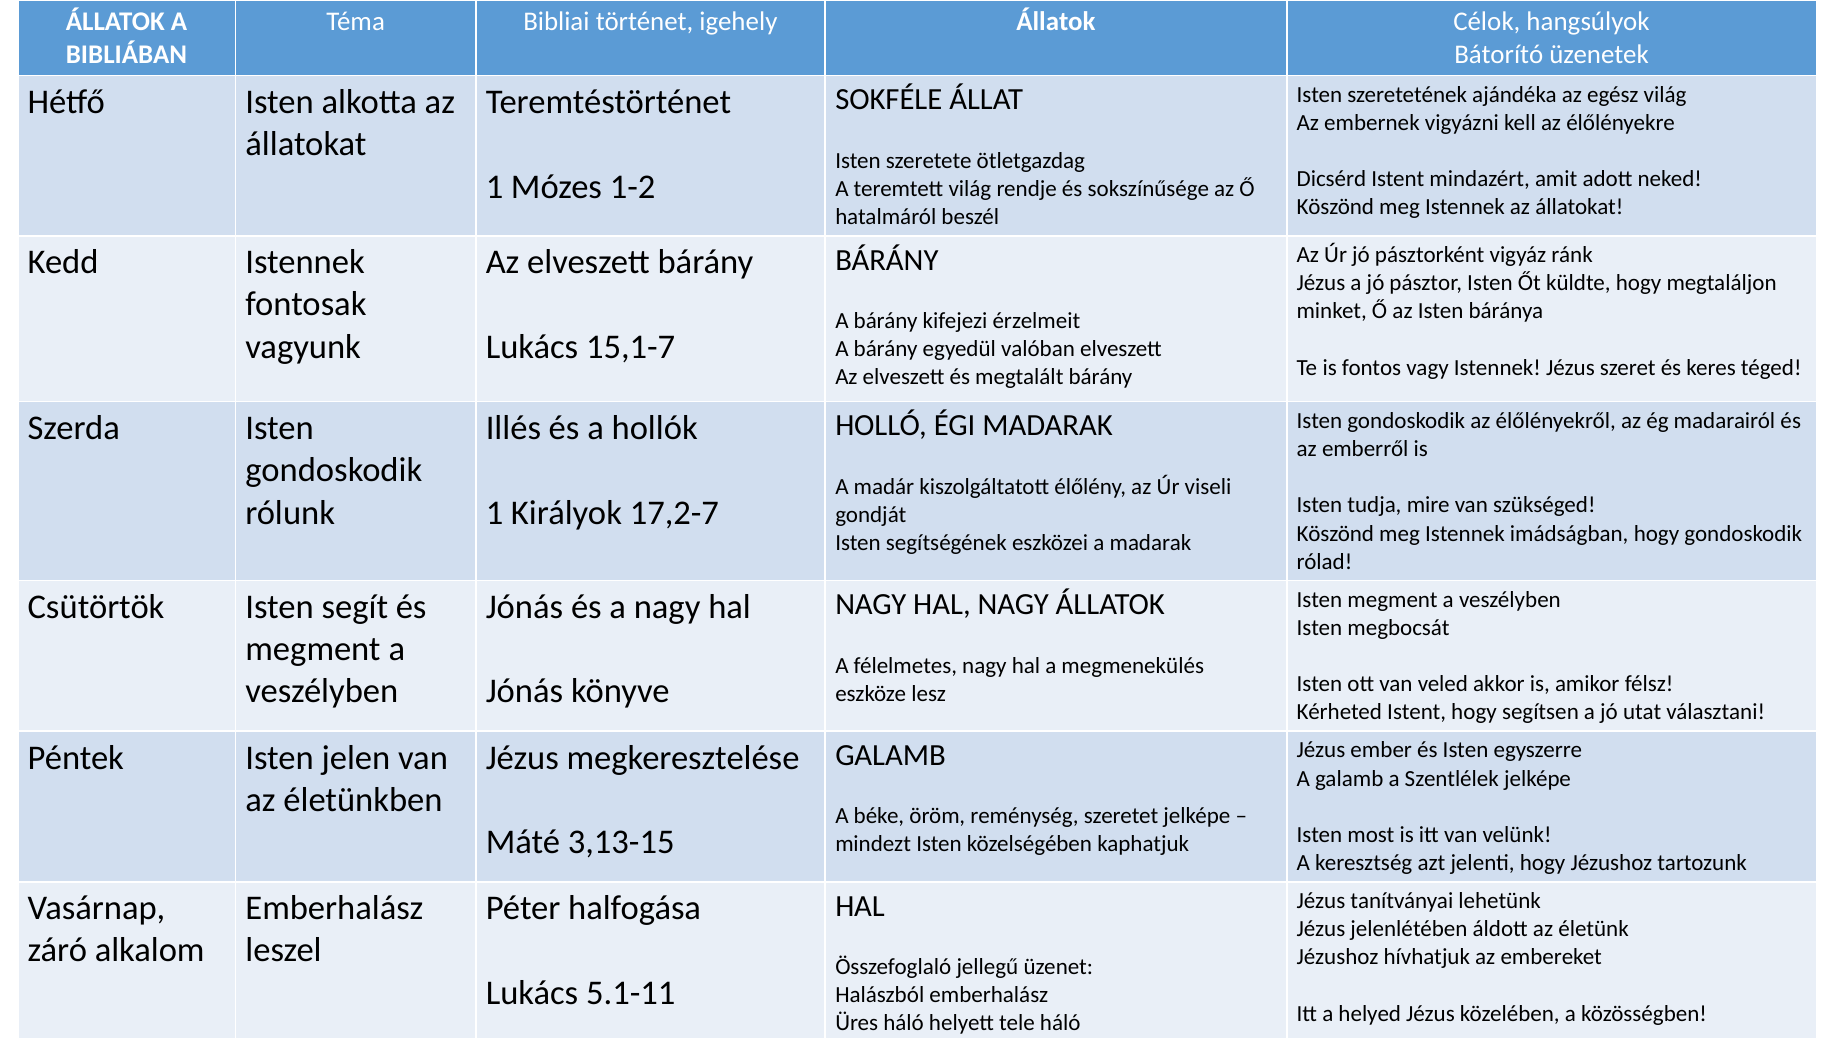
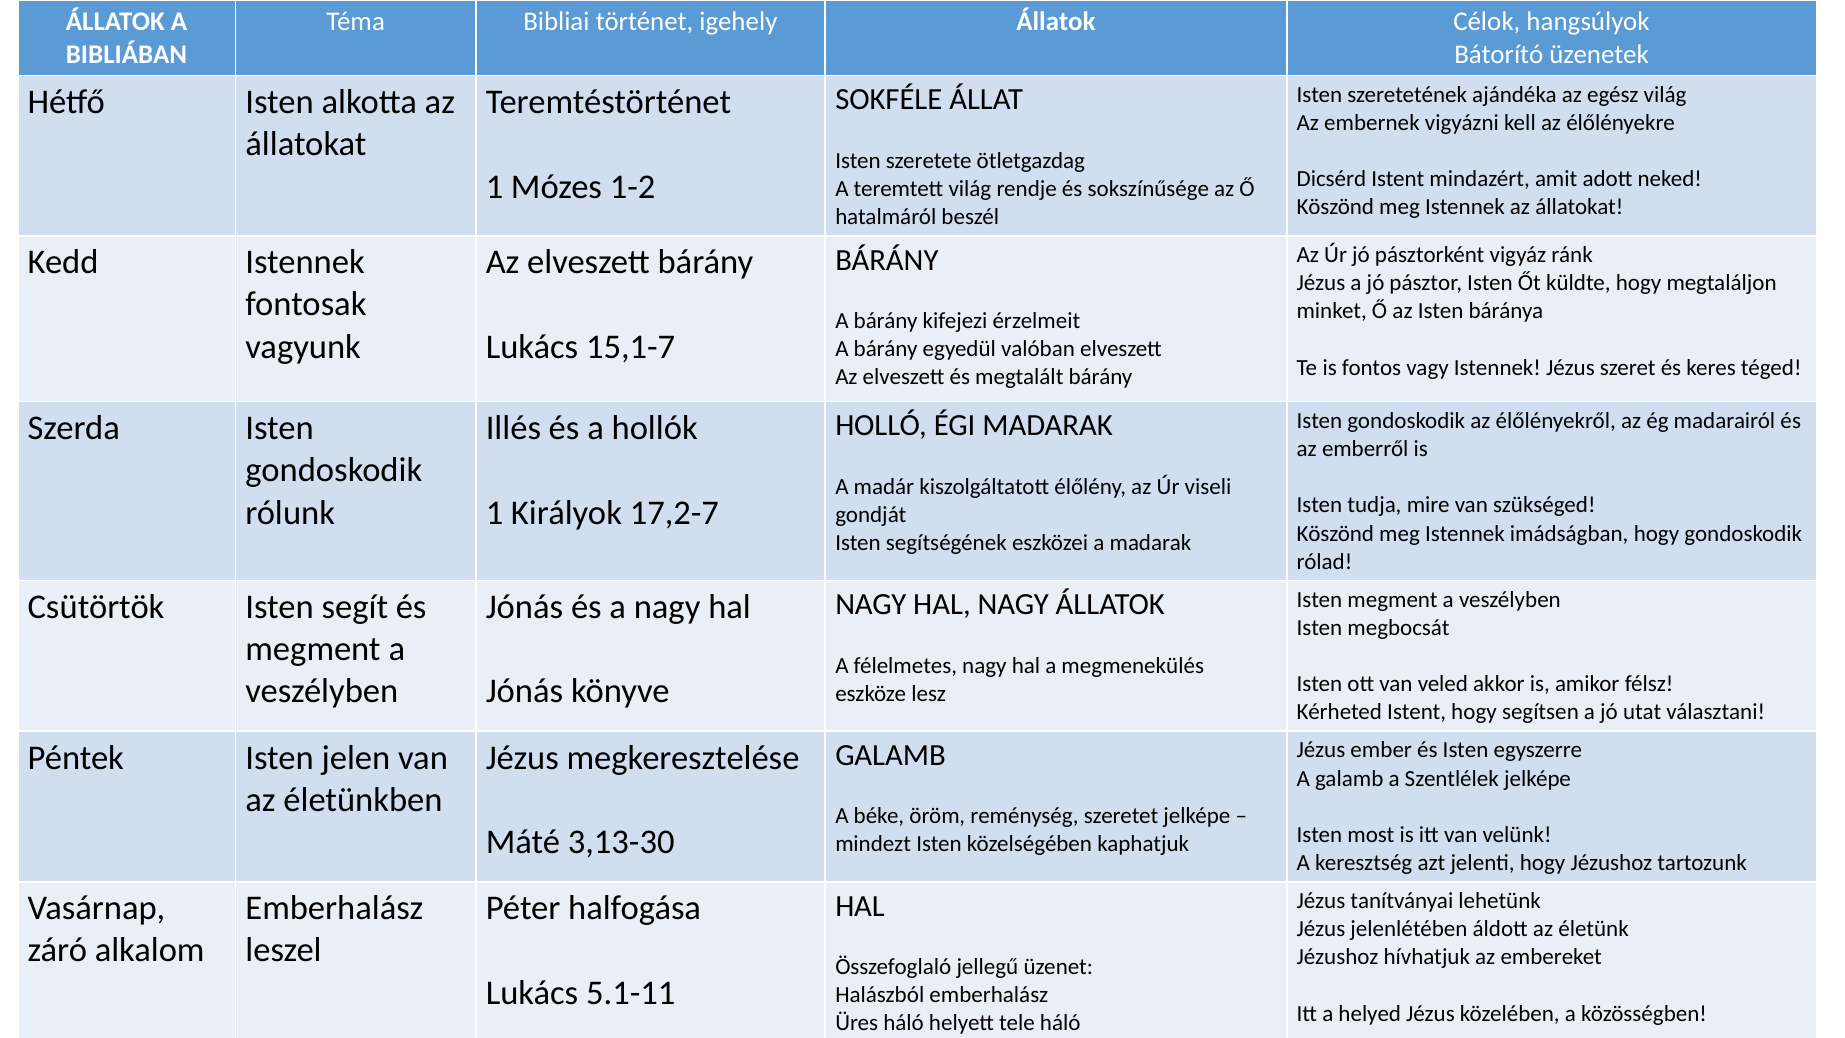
3,13-15: 3,13-15 -> 3,13-30
